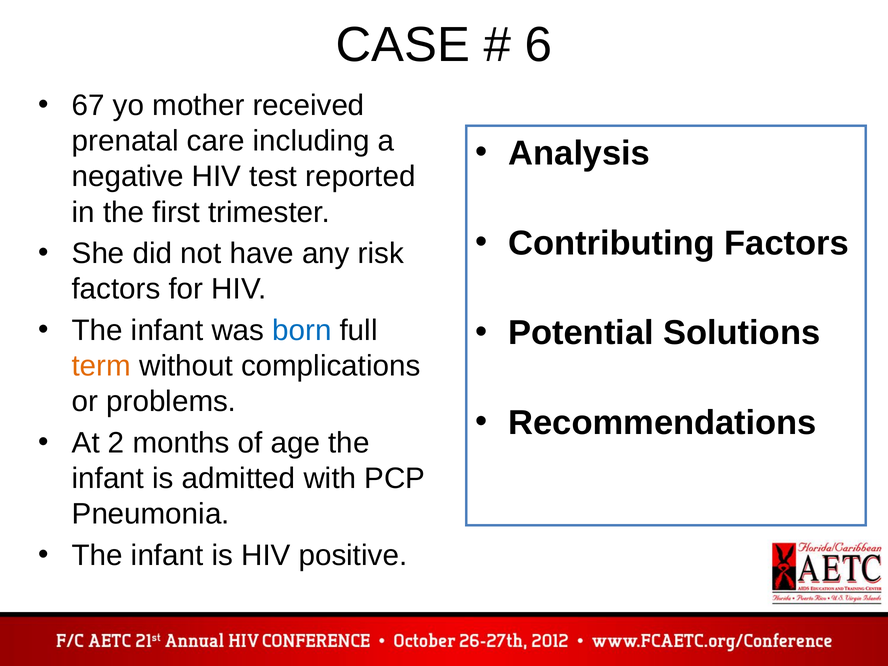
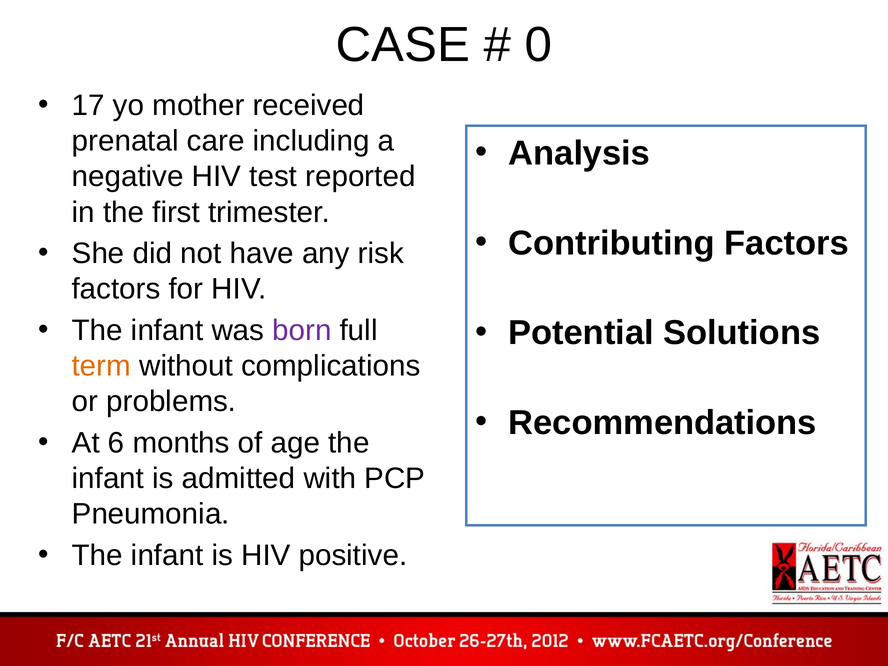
6: 6 -> 0
67: 67 -> 17
born colour: blue -> purple
2: 2 -> 6
